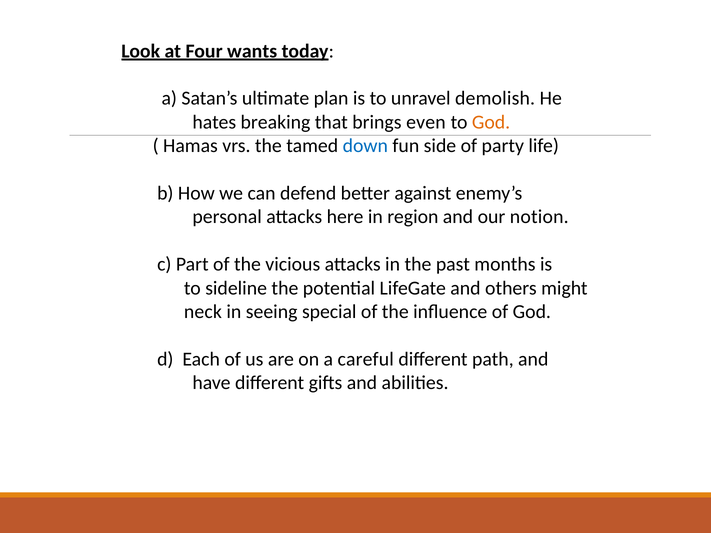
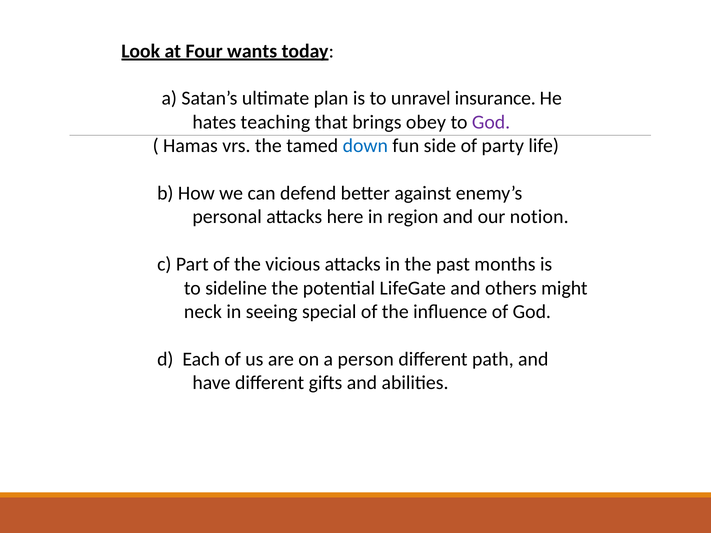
demolish: demolish -> insurance
breaking: breaking -> teaching
even: even -> obey
God at (491, 122) colour: orange -> purple
careful: careful -> person
